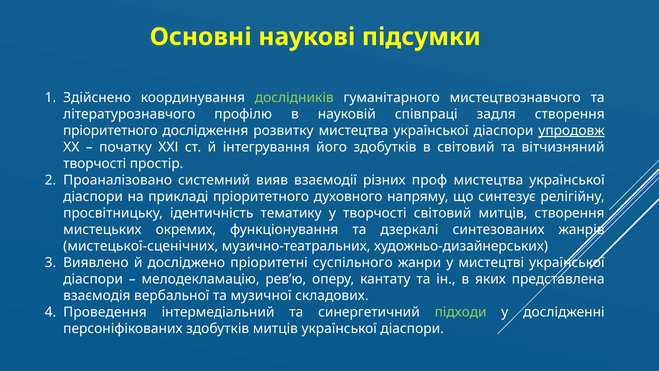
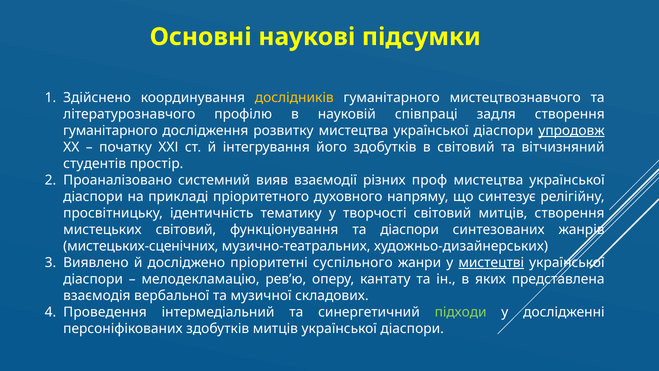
дослідників colour: light green -> yellow
пріоритетного at (110, 130): пріоритетного -> гуманітарного
творчості at (95, 163): творчості -> студентів
мистецьких окремих: окремих -> світовий
та дзеркалі: дзеркалі -> діаспори
мистецької-сценічних: мистецької-сценічних -> мистецьких-сценічних
мистецтві underline: none -> present
